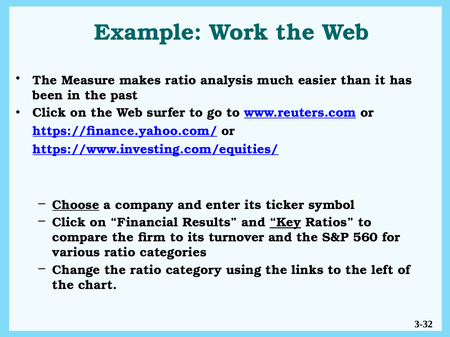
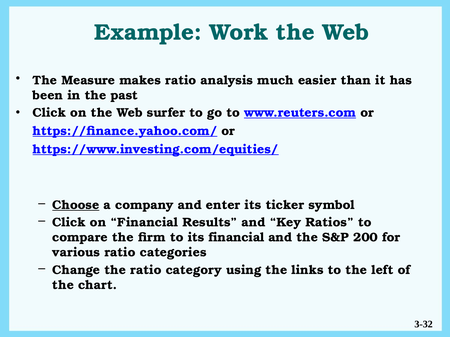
Key underline: present -> none
its turnover: turnover -> financial
560: 560 -> 200
